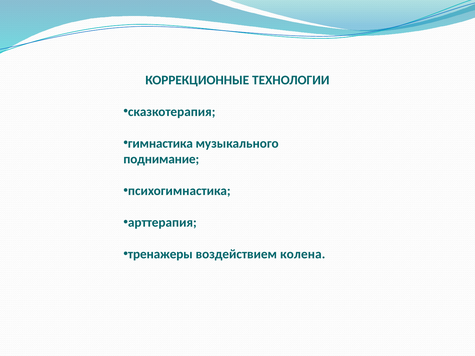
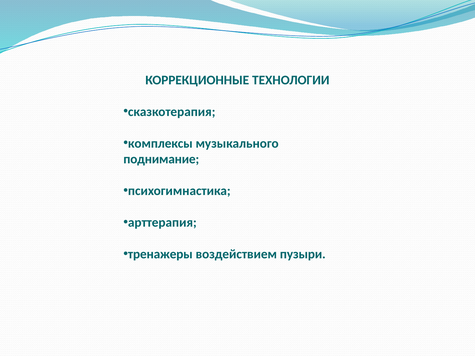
гимнастика: гимнастика -> комплексы
колена: колена -> пузыри
